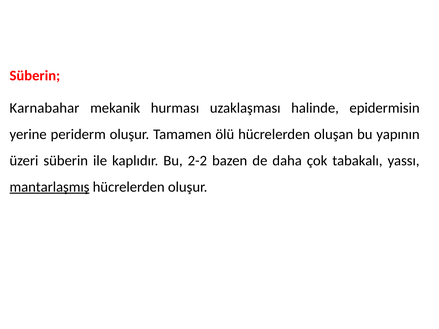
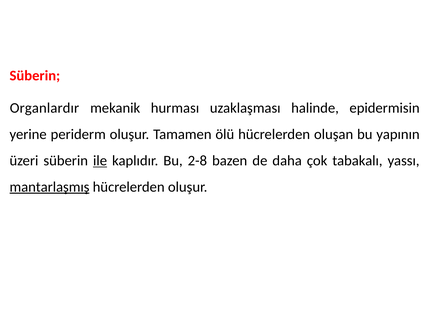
Karnabahar: Karnabahar -> Organlardır
ile underline: none -> present
2-2: 2-2 -> 2-8
